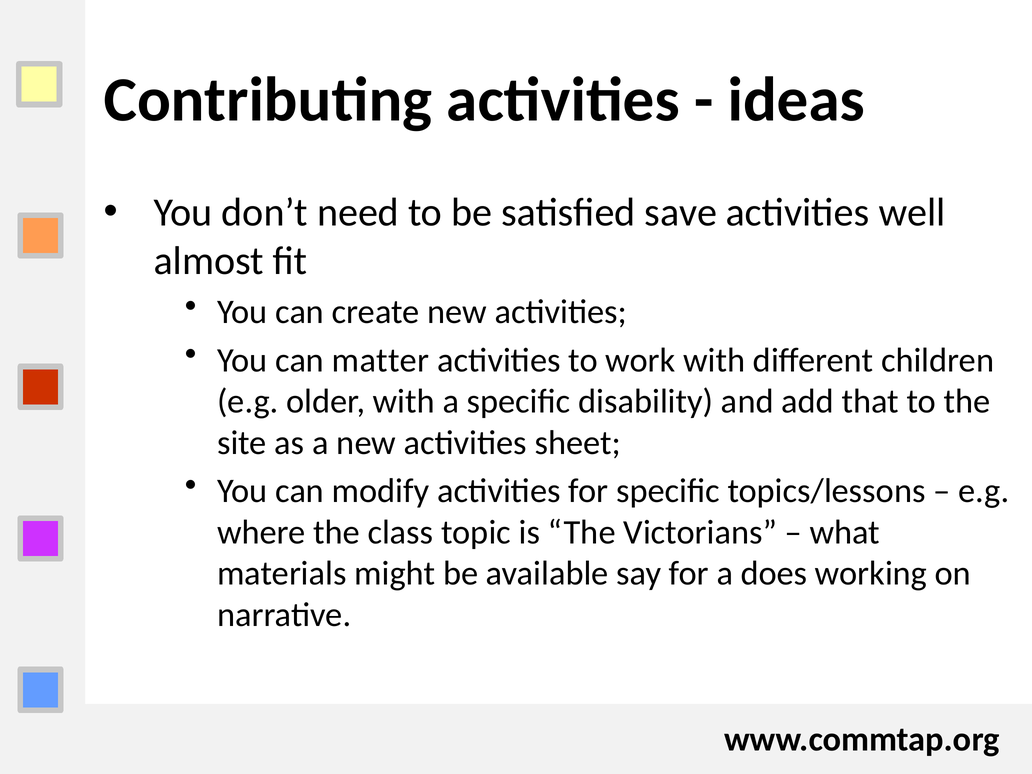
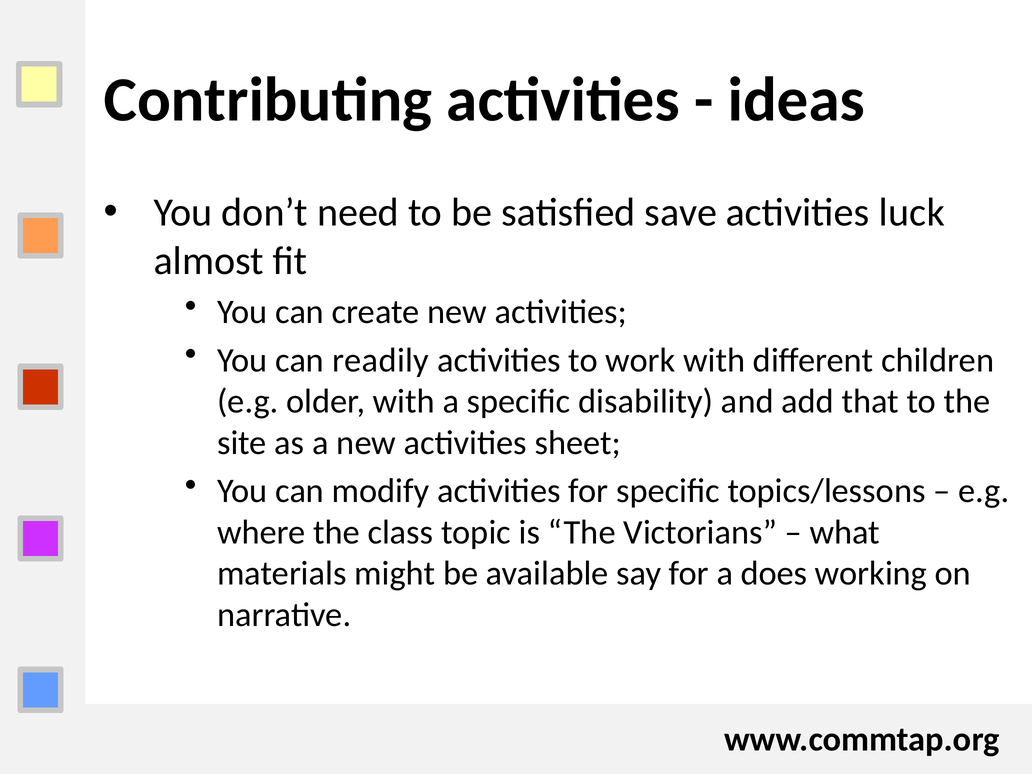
well: well -> luck
matter: matter -> readily
